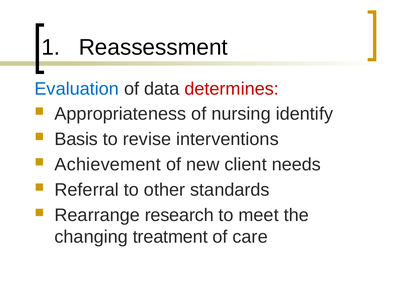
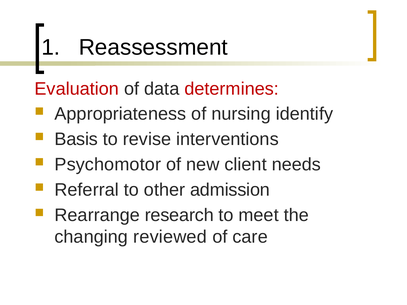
Evaluation colour: blue -> red
Achievement: Achievement -> Psychomotor
standards: standards -> admission
treatment: treatment -> reviewed
